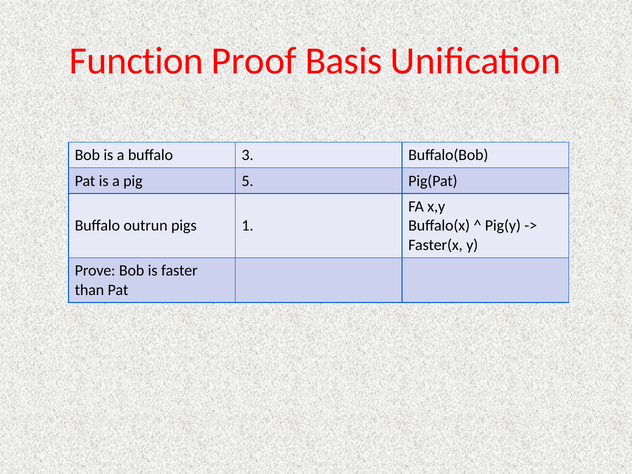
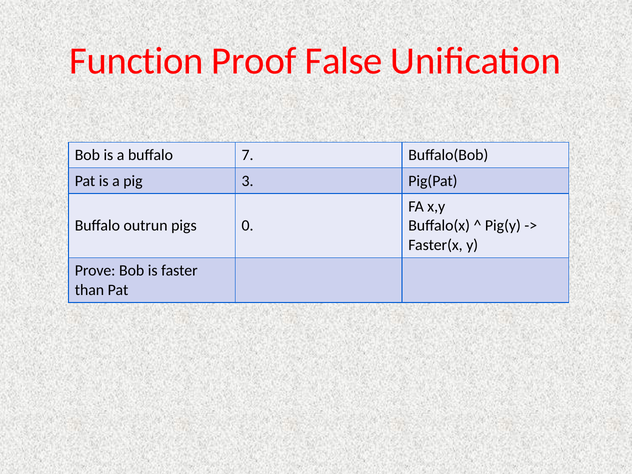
Basis: Basis -> False
3: 3 -> 7
5: 5 -> 3
1: 1 -> 0
